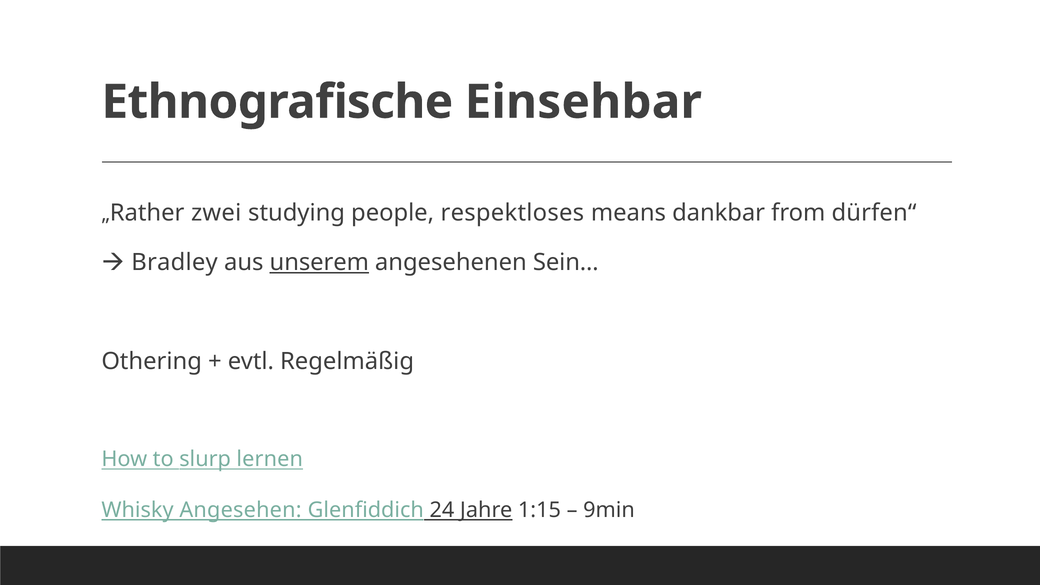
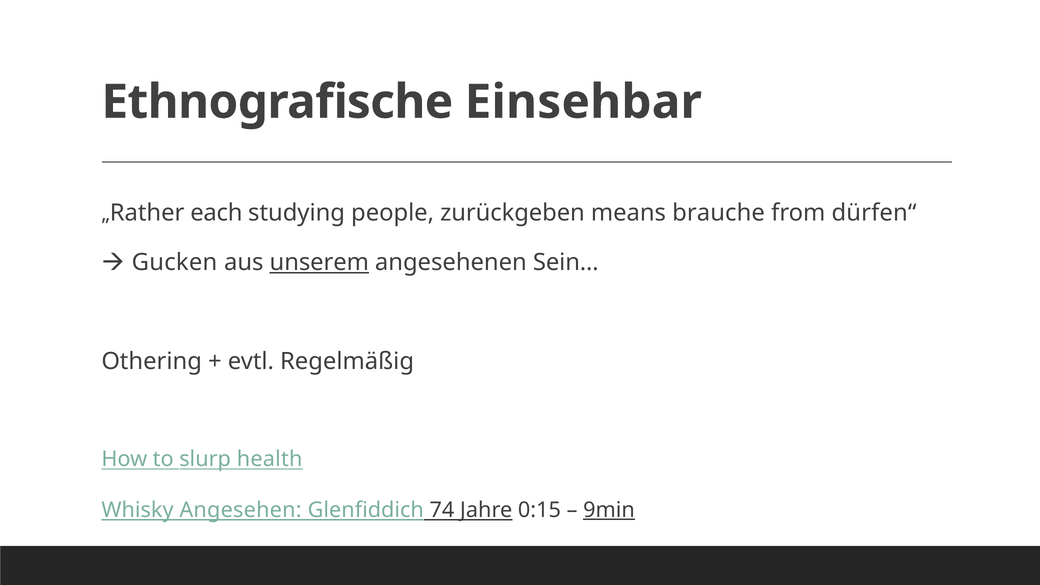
zwei: zwei -> each
respektloses: respektloses -> zurückgeben
dankbar: dankbar -> brauche
Bradley: Bradley -> Gucken
lernen: lernen -> health
24: 24 -> 74
1:15: 1:15 -> 0:15
9min underline: none -> present
